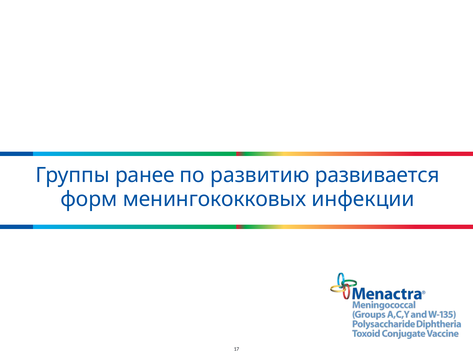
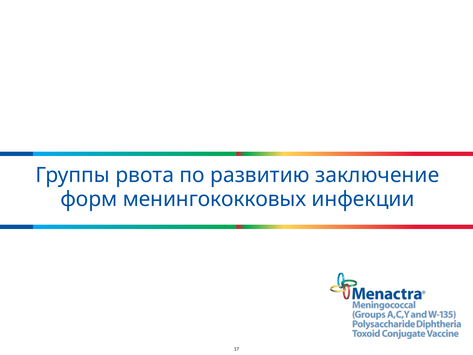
ранее: ранее -> рвота
развивается: развивается -> заключение
